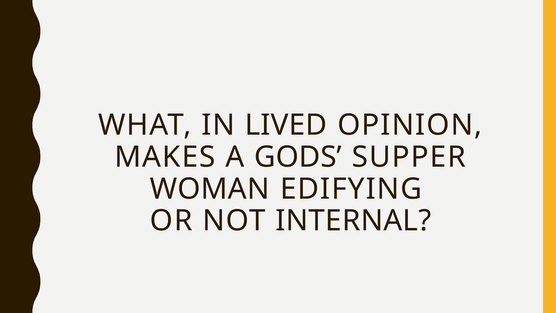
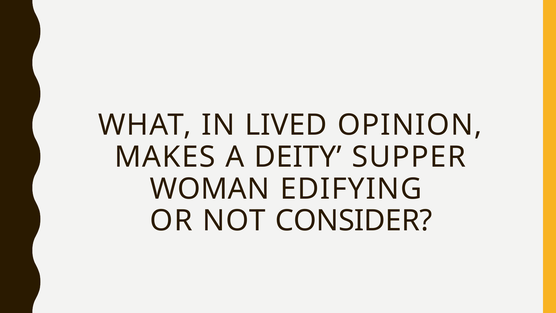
GODS: GODS -> DEITY
INTERNAL: INTERNAL -> CONSIDER
